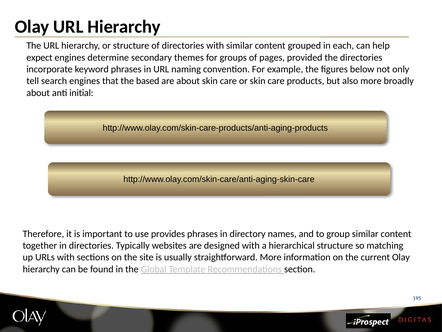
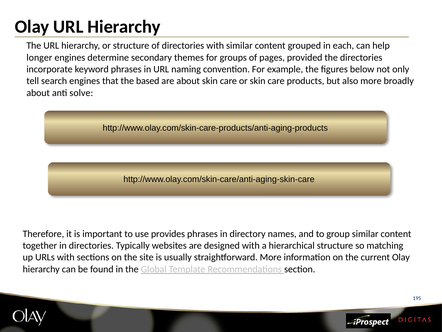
expect: expect -> longer
initial: initial -> solve
